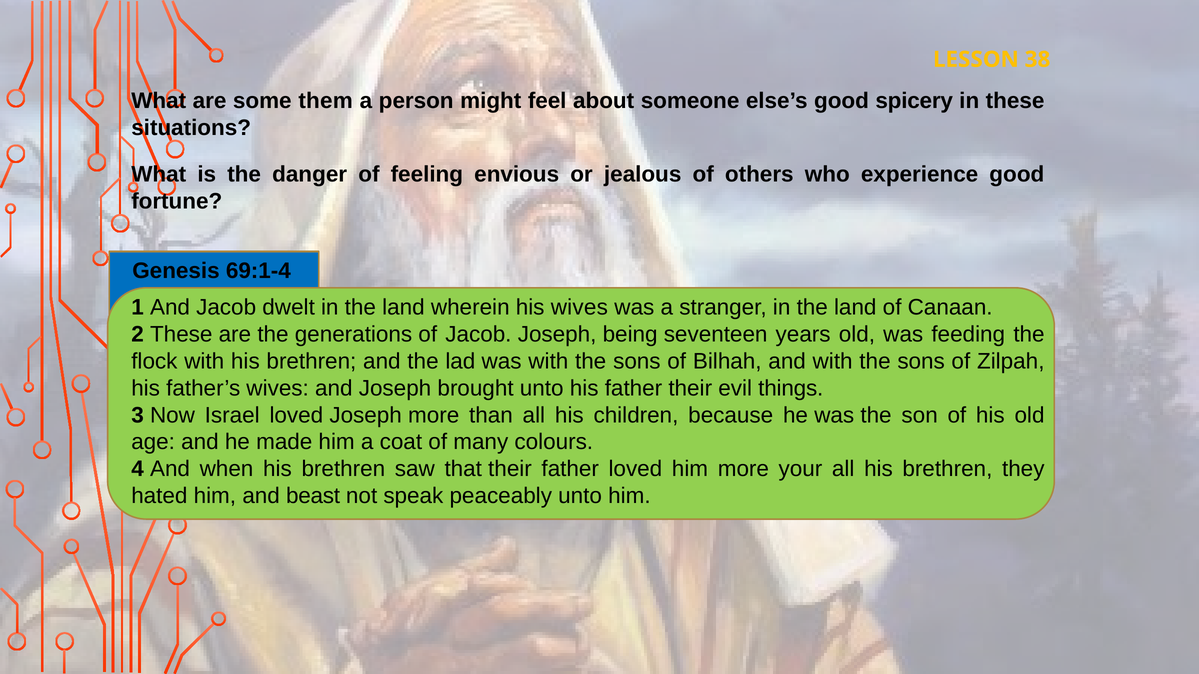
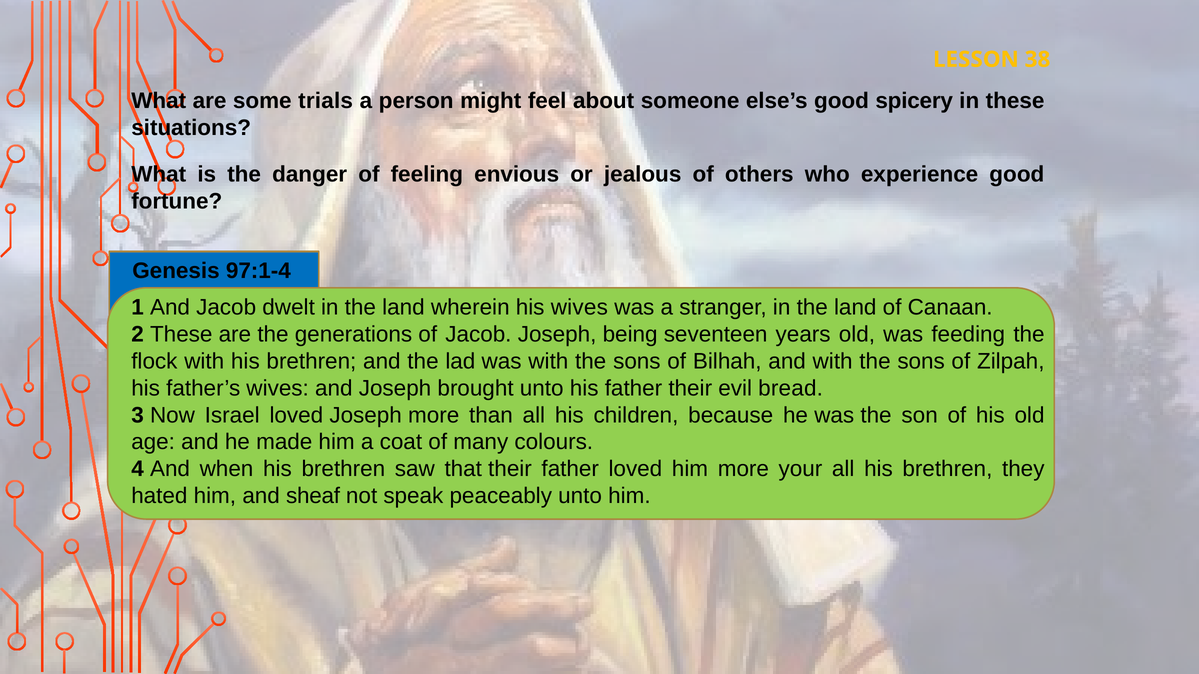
them: them -> trials
69:1-4: 69:1-4 -> 97:1-4
things: things -> bread
beast: beast -> sheaf
